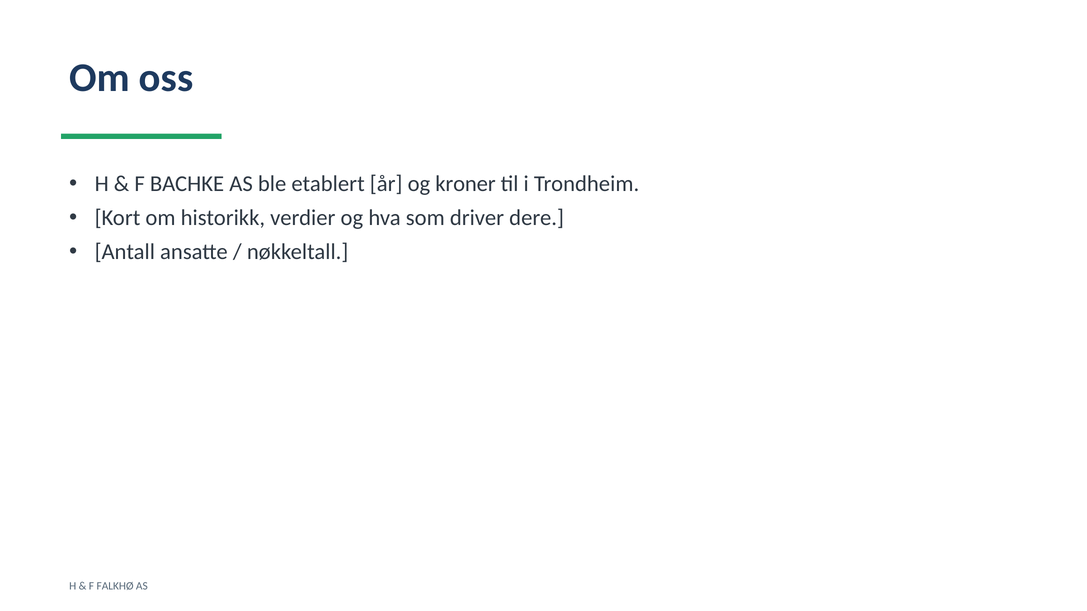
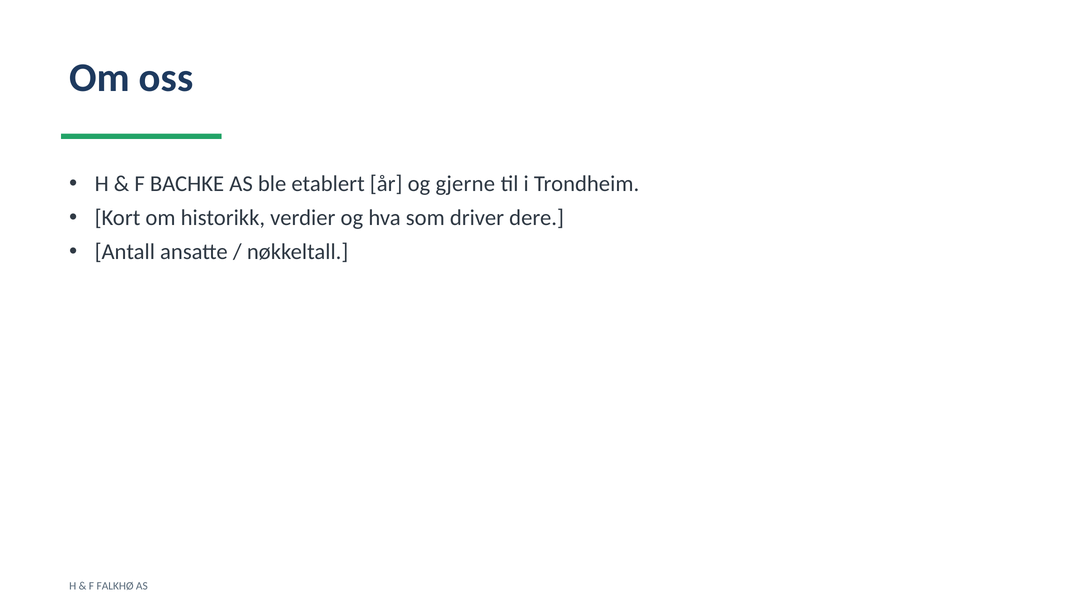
kroner: kroner -> gjerne
